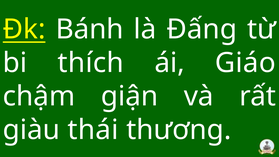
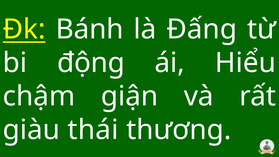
thích: thích -> động
Giáo: Giáo -> Hiểu
